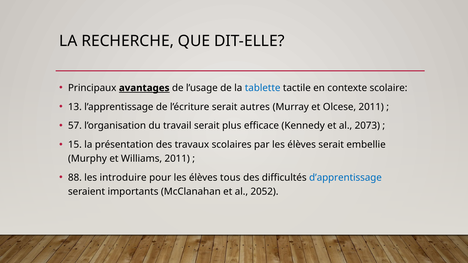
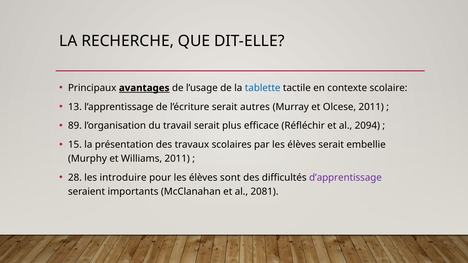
57: 57 -> 89
Kennedy: Kennedy -> Réfléchir
2073: 2073 -> 2094
88: 88 -> 28
tous: tous -> sont
d’apprentissage colour: blue -> purple
2052: 2052 -> 2081
